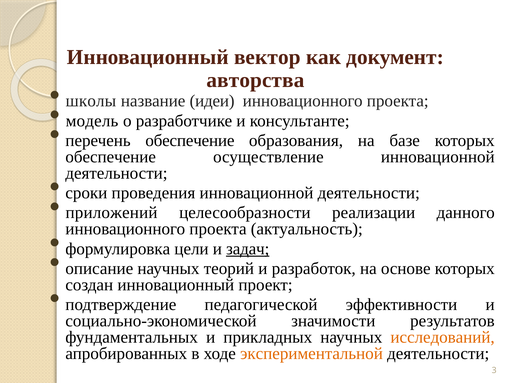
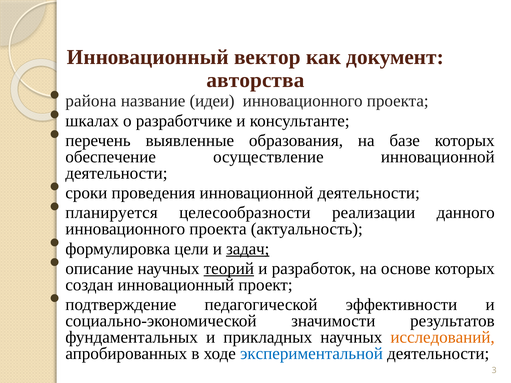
школы: школы -> района
модель: модель -> шкалах
перечень обеспечение: обеспечение -> выявленные
приложений: приложений -> планируется
теорий underline: none -> present
экспериментальной colour: orange -> blue
